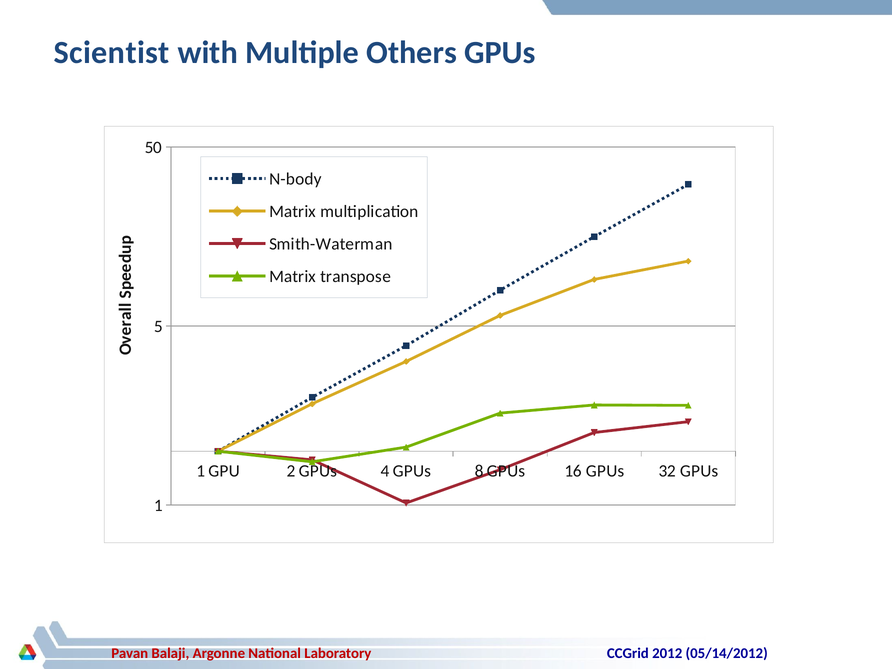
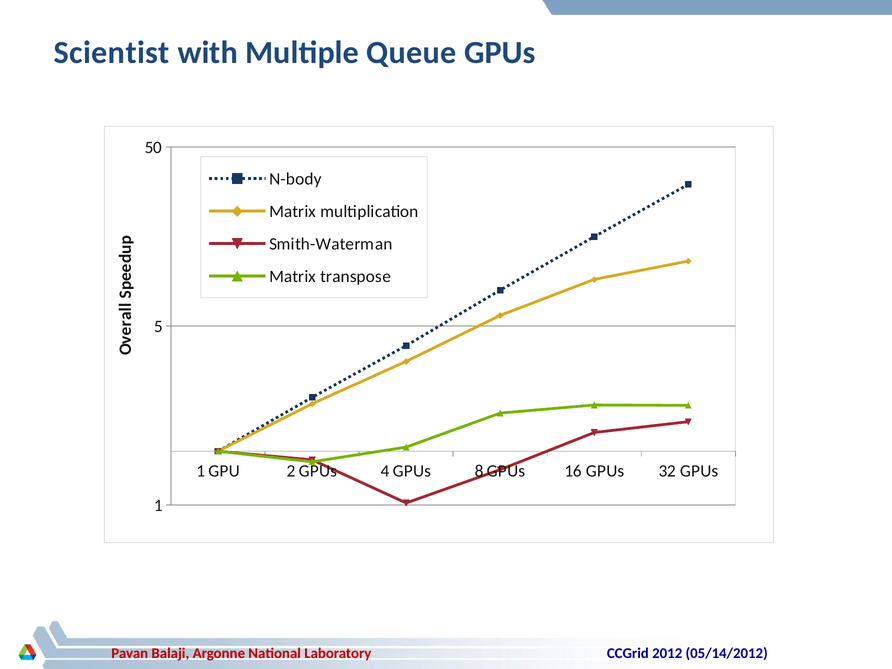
Others: Others -> Queue
